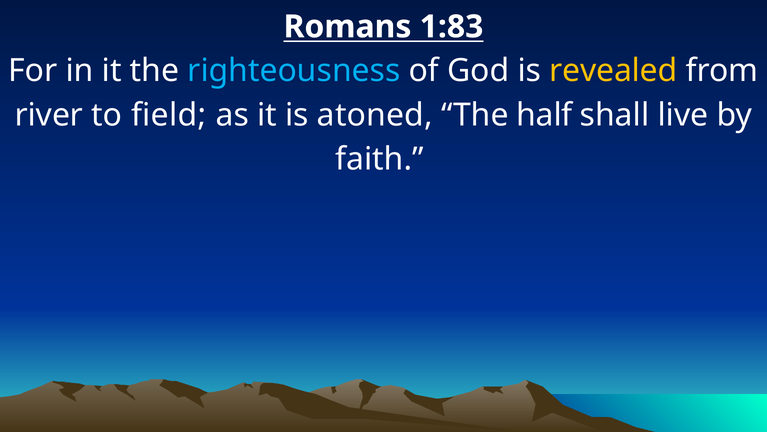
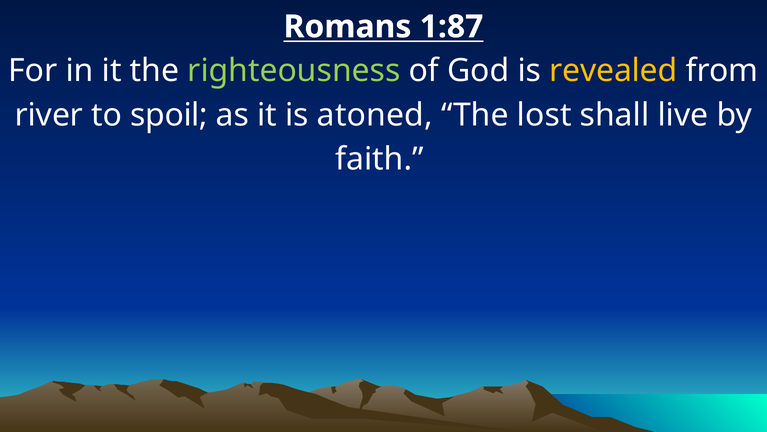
1:83: 1:83 -> 1:87
righteousness colour: light blue -> light green
field: field -> spoil
half: half -> lost
